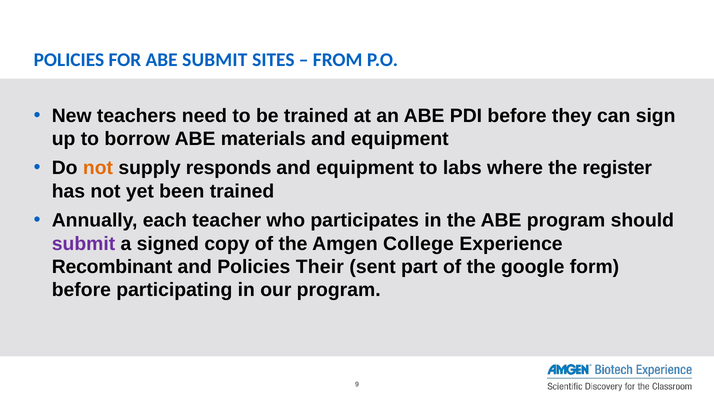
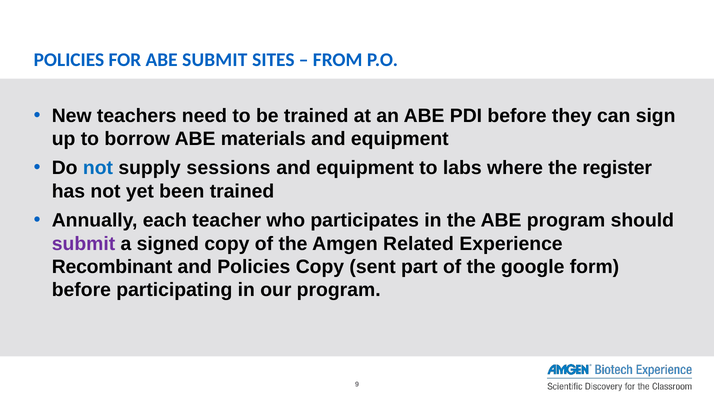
not at (98, 168) colour: orange -> blue
responds: responds -> sessions
College: College -> Related
Policies Their: Their -> Copy
